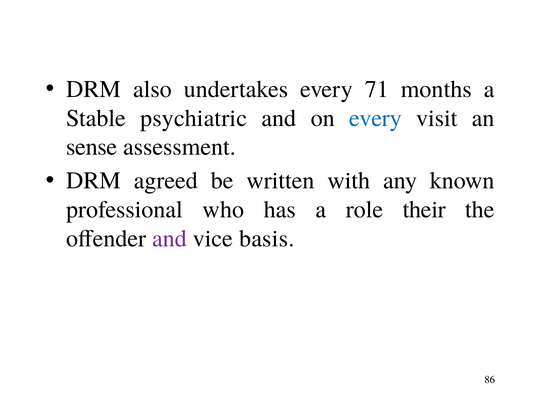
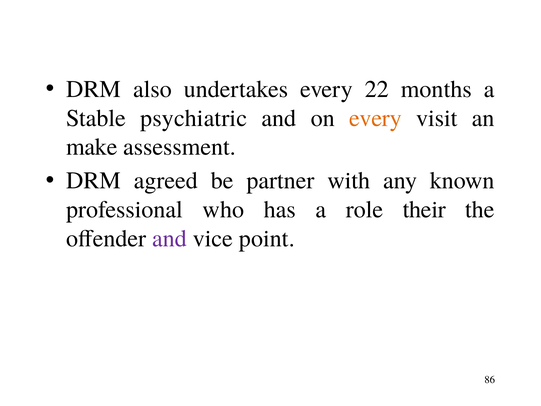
71: 71 -> 22
every at (376, 118) colour: blue -> orange
sense: sense -> make
written: written -> partner
basis: basis -> point
